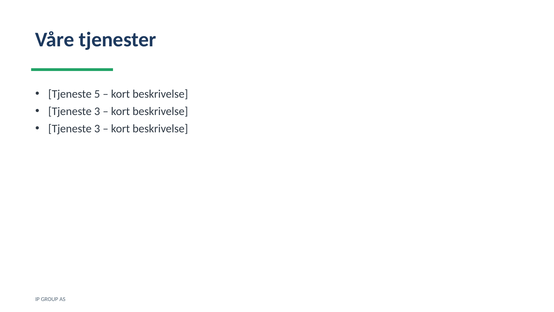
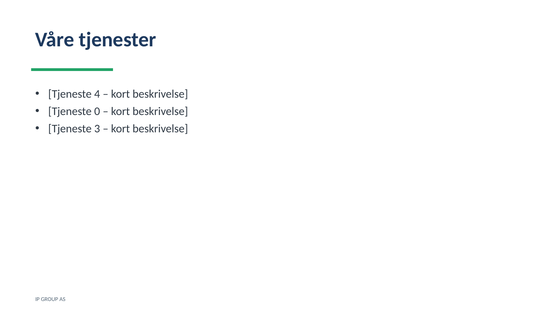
5: 5 -> 4
3 at (97, 111): 3 -> 0
